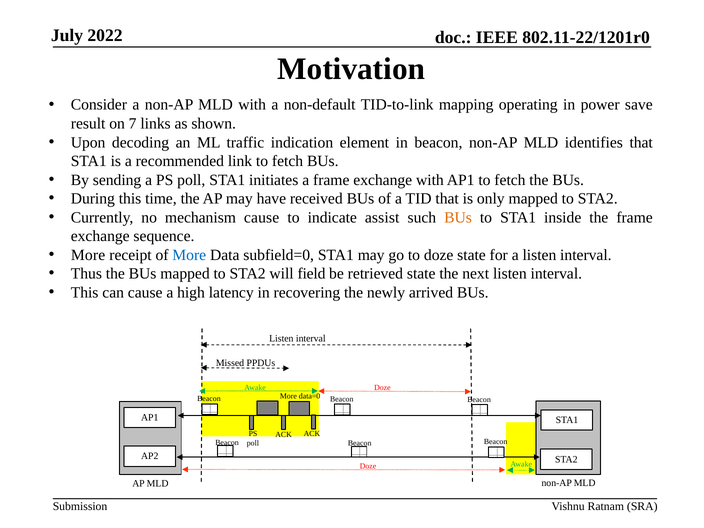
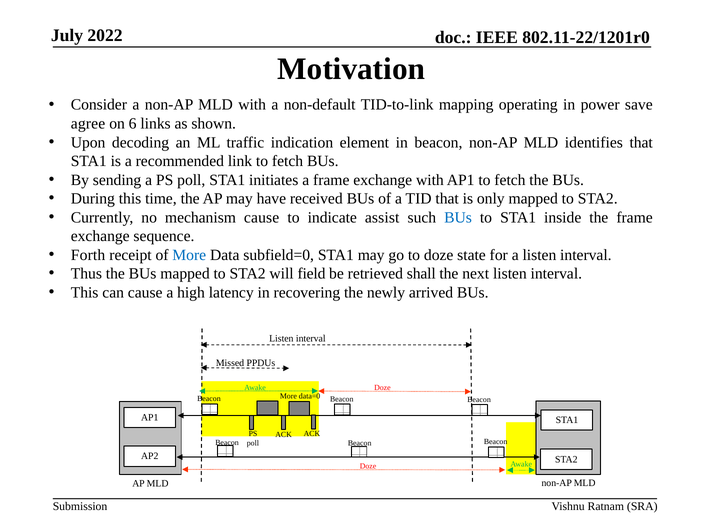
result: result -> agree
7: 7 -> 6
BUs at (458, 217) colour: orange -> blue
More at (88, 255): More -> Forth
retrieved state: state -> shall
